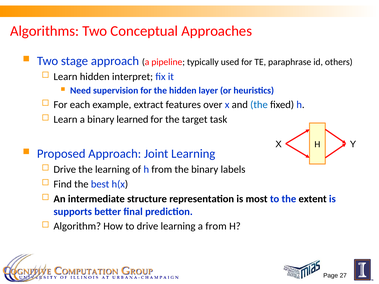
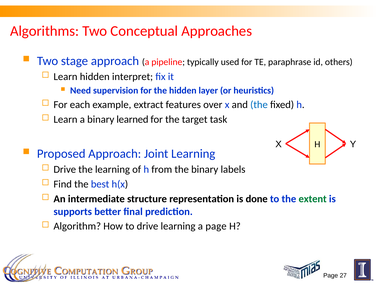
most: most -> done
extent colour: black -> green
a from: from -> page
